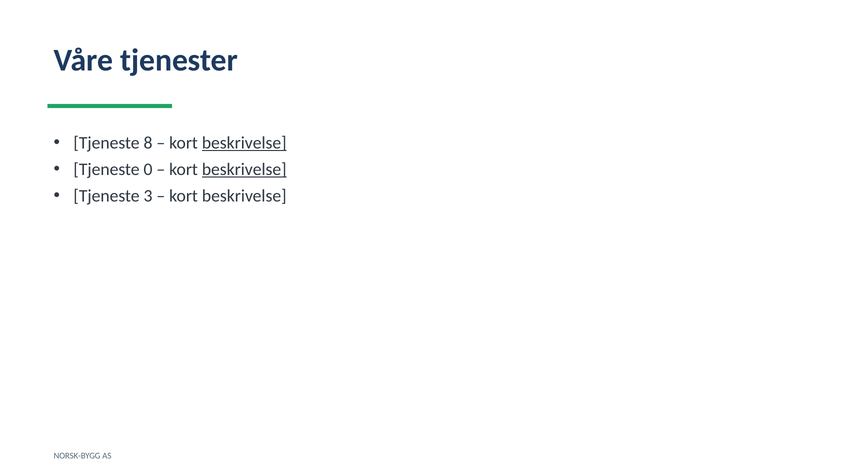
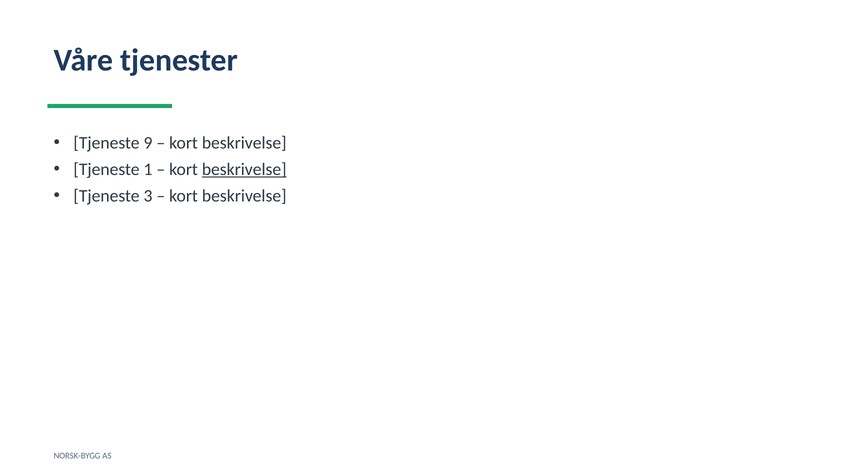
8: 8 -> 9
beskrivelse at (244, 143) underline: present -> none
0: 0 -> 1
